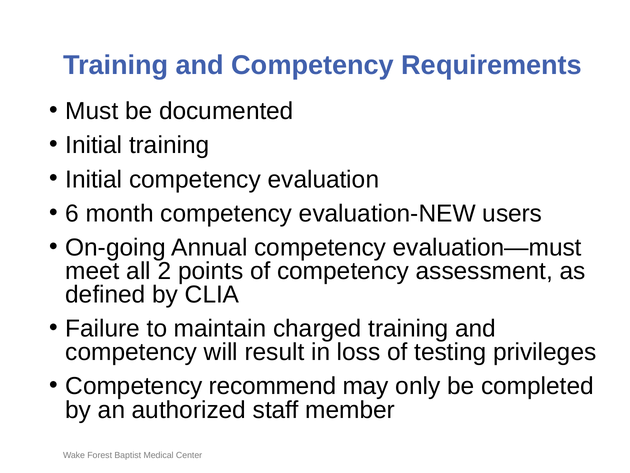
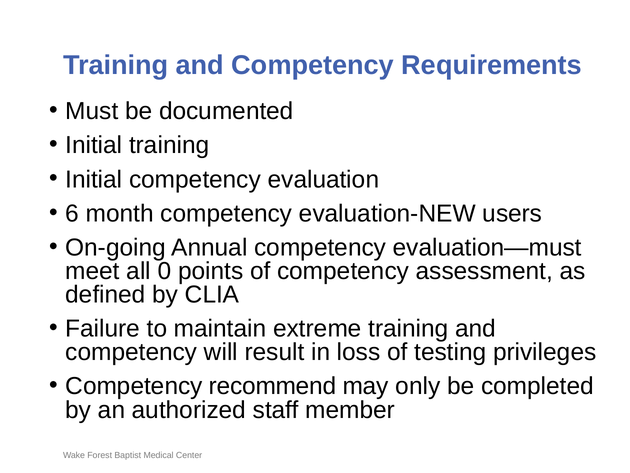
2: 2 -> 0
charged: charged -> extreme
